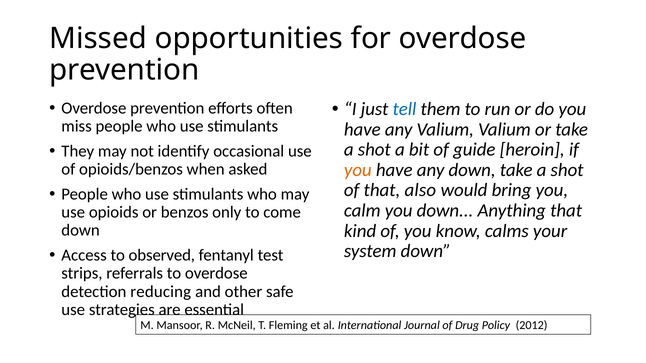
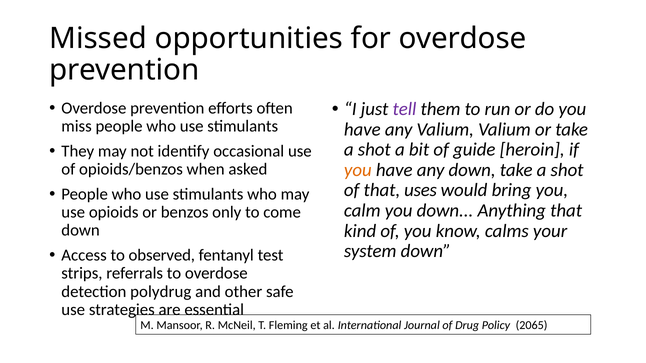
tell colour: blue -> purple
also: also -> uses
reducing: reducing -> polydrug
2012: 2012 -> 2065
